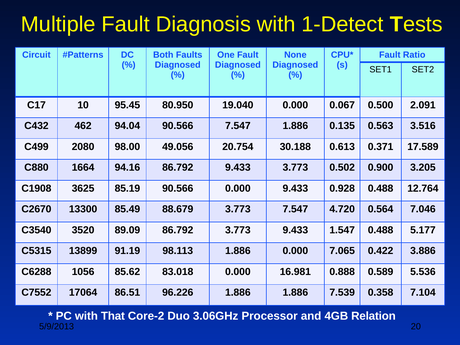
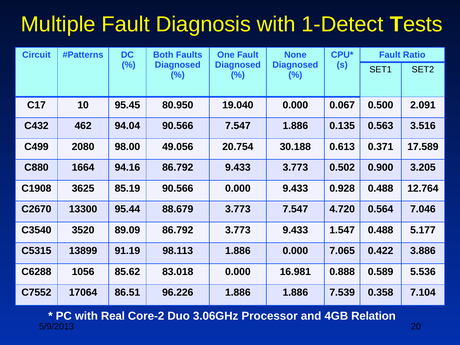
85.49: 85.49 -> 95.44
That: That -> Real
